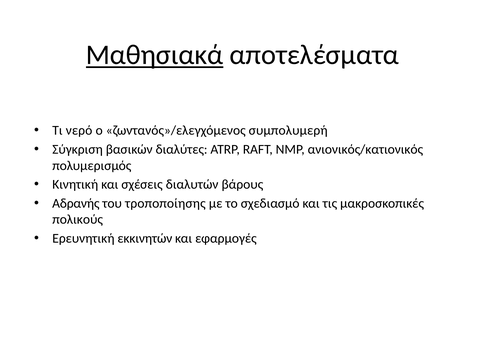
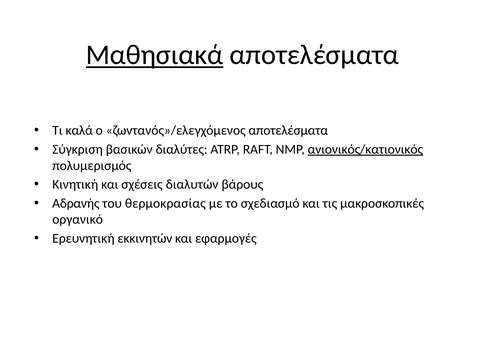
νερό: νερό -> καλά
ζωντανός»/ελεγχόμενος συμπολυμερή: συμπολυμερή -> αποτελέσματα
ανιονικός/κατιονικός underline: none -> present
τροποποίησης: τροποποίησης -> θερμοκρασίας
πολικούς: πολικούς -> οργανικό
